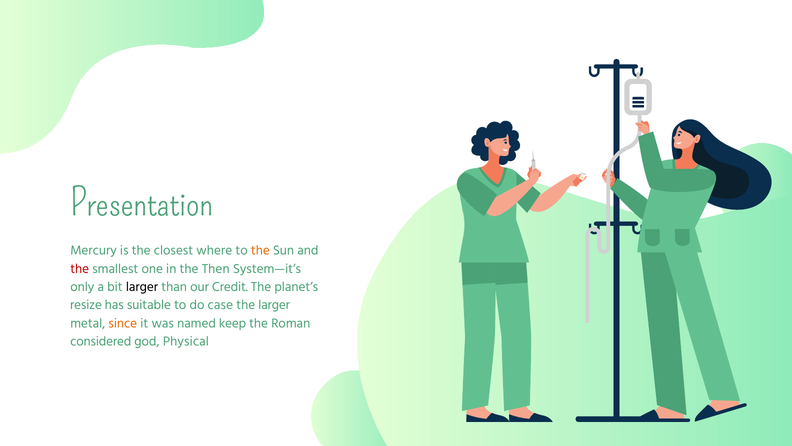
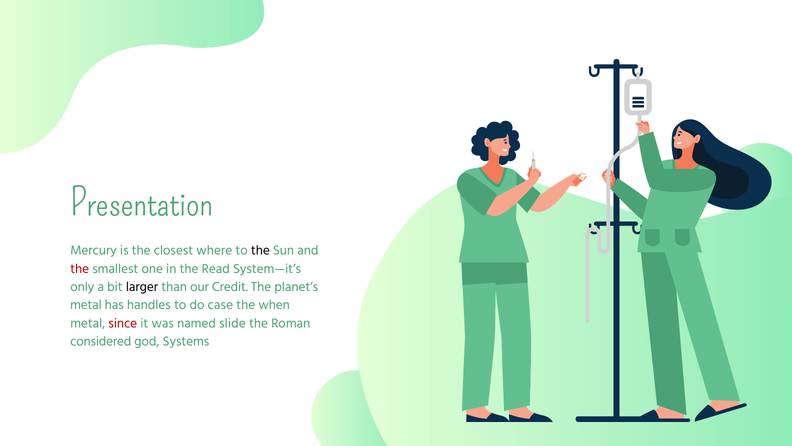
the at (260, 250) colour: orange -> black
Then: Then -> Read
resize at (86, 305): resize -> metal
suitable: suitable -> handles
the larger: larger -> when
since colour: orange -> red
keep: keep -> slide
Physical: Physical -> Systems
